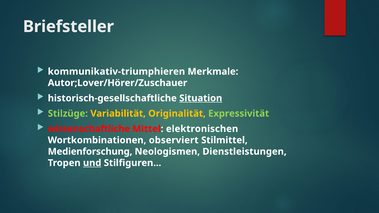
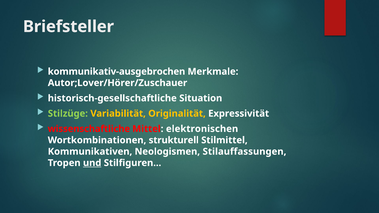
kommunikativ-triumphieren: kommunikativ-triumphieren -> kommunikativ-ausgebrochen
Situation underline: present -> none
Expressivität colour: light green -> white
observiert: observiert -> strukturell
Medienforschung: Medienforschung -> Kommunikativen
Dienstleistungen: Dienstleistungen -> Stilauffassungen
